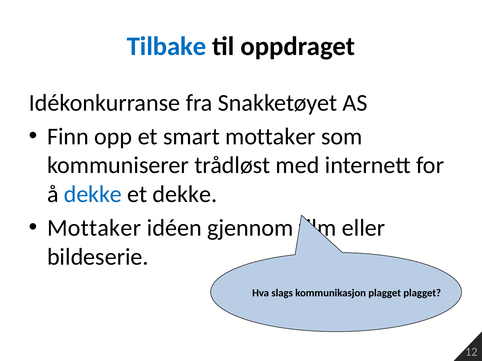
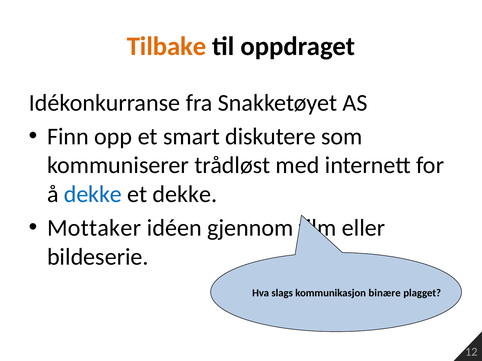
Tilbake colour: blue -> orange
smart mottaker: mottaker -> diskutere
kommunikasjon plagget: plagget -> binære
